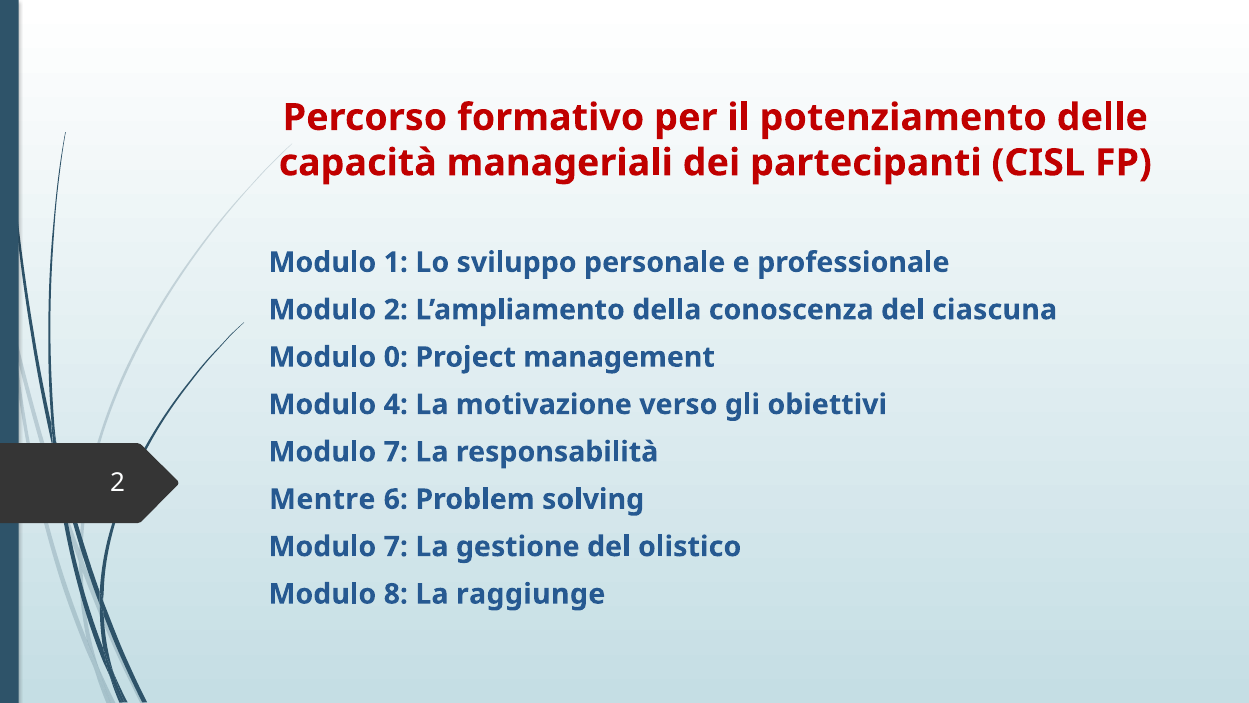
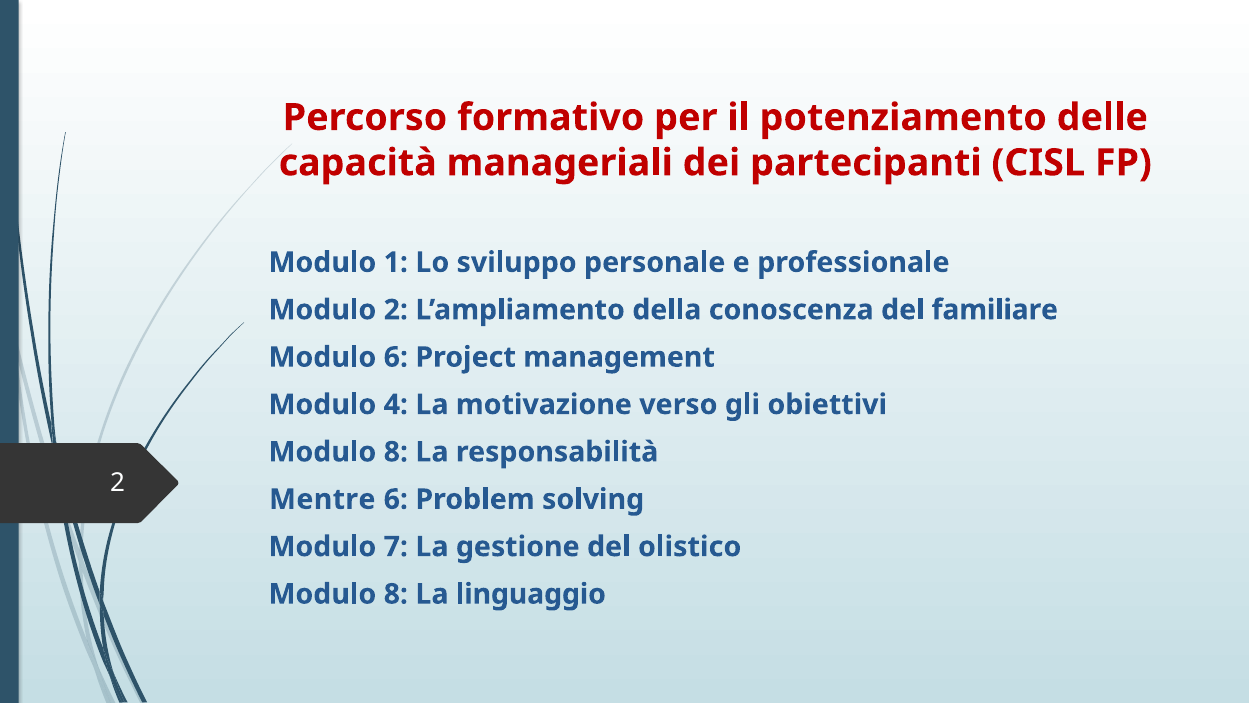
ciascuna: ciascuna -> familiare
Modulo 0: 0 -> 6
7 at (396, 452): 7 -> 8
raggiunge: raggiunge -> linguaggio
